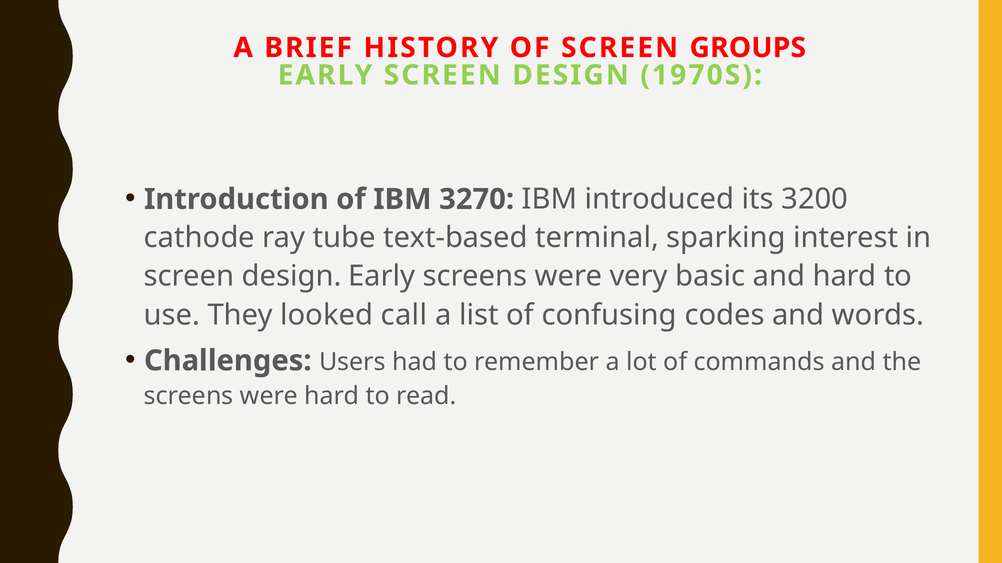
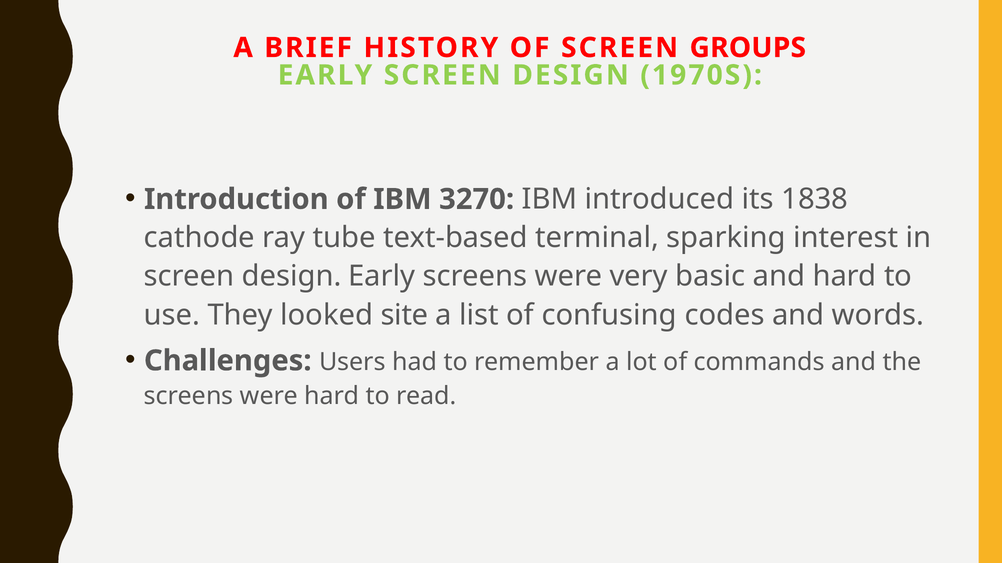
3200: 3200 -> 1838
call: call -> site
